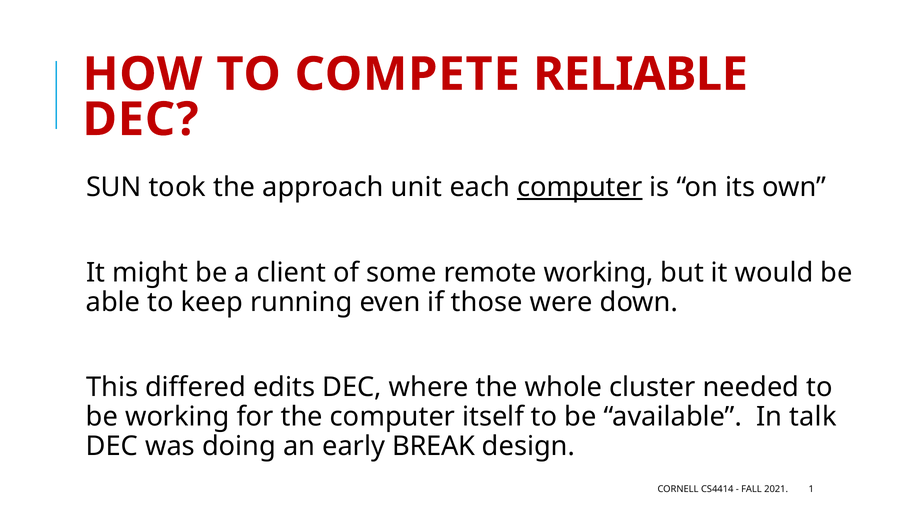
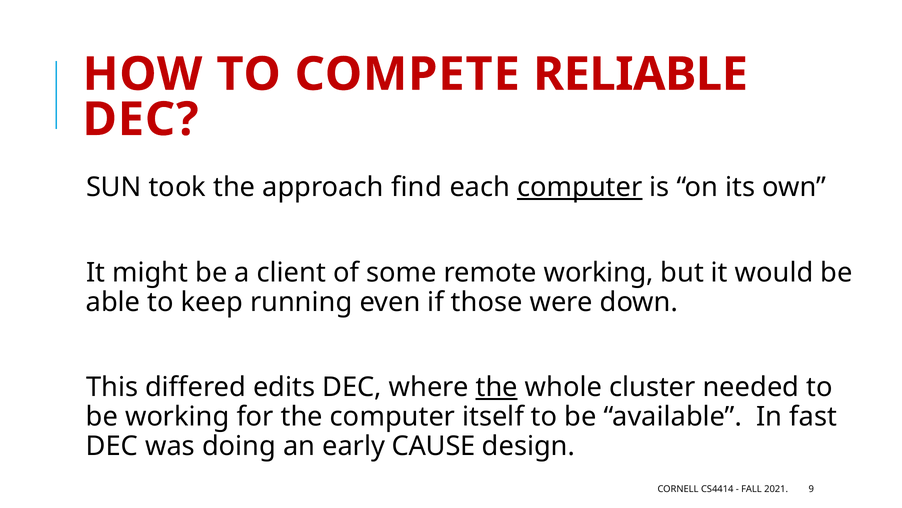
unit: unit -> find
the at (497, 387) underline: none -> present
talk: talk -> fast
BREAK: BREAK -> CAUSE
1: 1 -> 9
